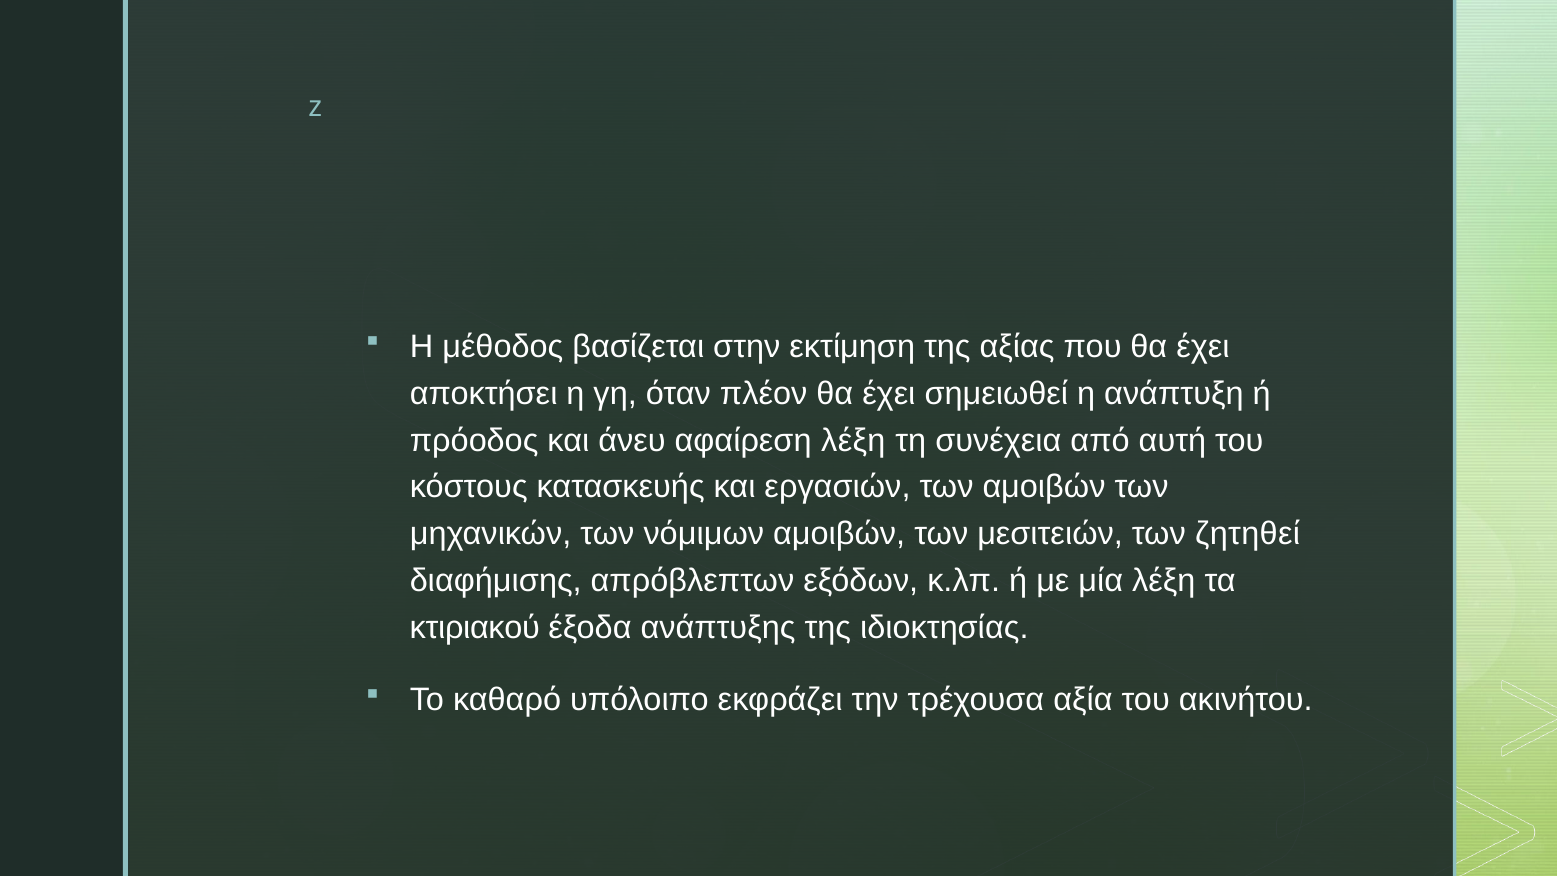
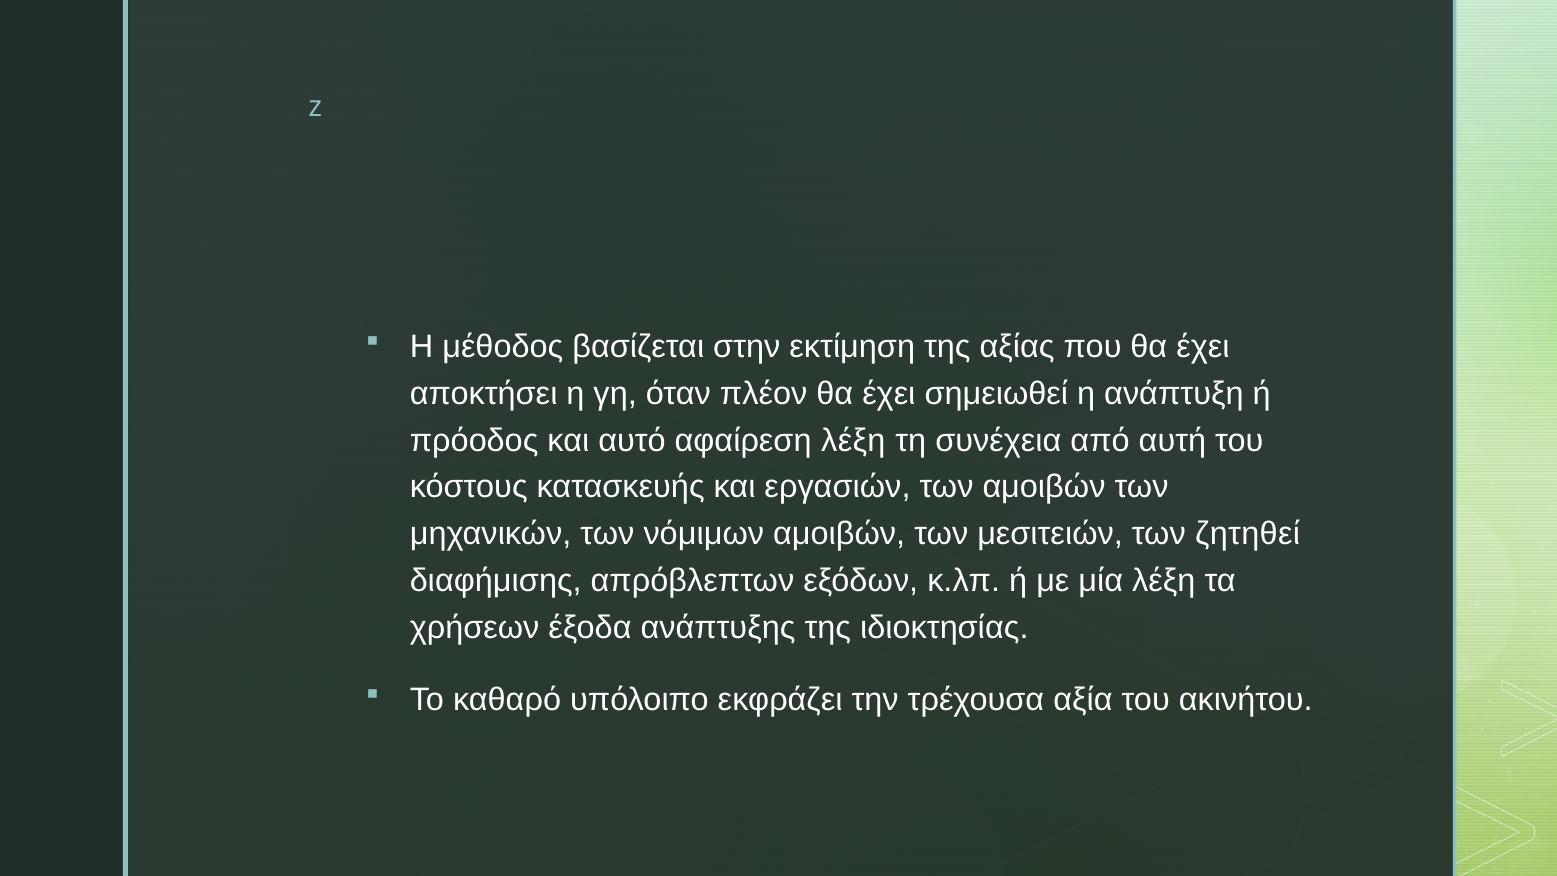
άνευ: άνευ -> αυτό
κτιριακού: κτιριακού -> χρήσεων
